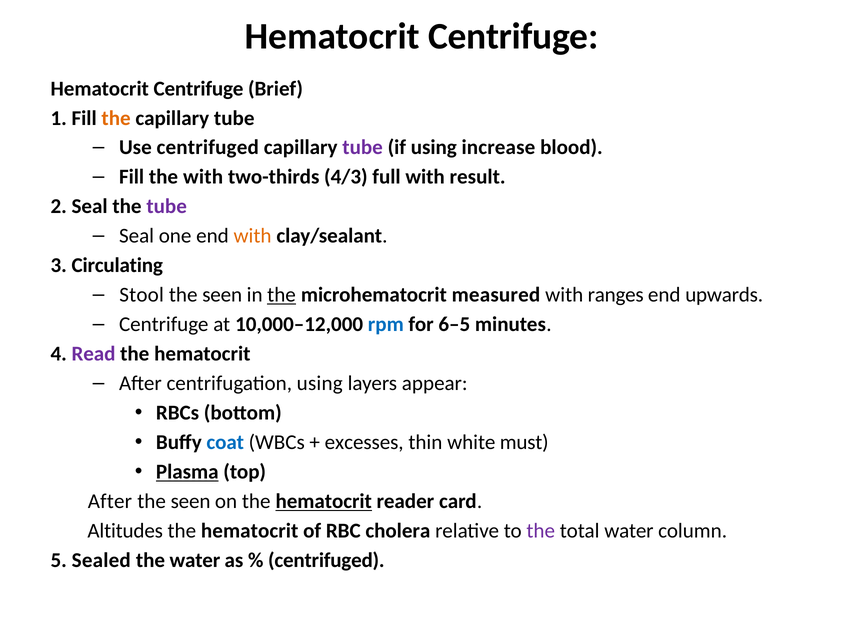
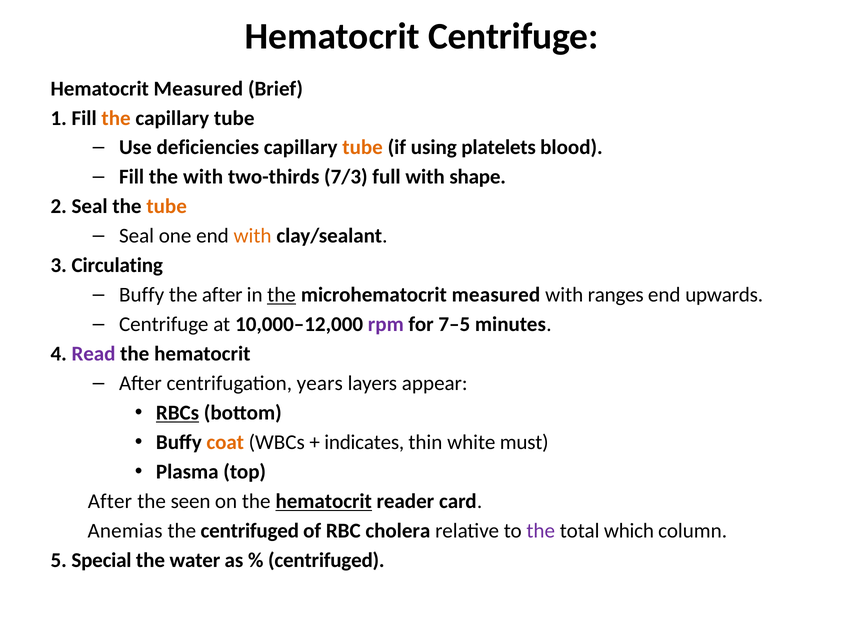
Centrifuge at (199, 89): Centrifuge -> Measured
Use centrifuged: centrifuged -> deficiencies
tube at (363, 148) colour: purple -> orange
increase: increase -> platelets
4/3: 4/3 -> 7/3
result: result -> shape
tube at (167, 207) colour: purple -> orange
Stool at (142, 295): Stool -> Buffy
seen at (222, 295): seen -> after
rpm colour: blue -> purple
6–5: 6–5 -> 7–5
centrifugation using: using -> years
RBCs underline: none -> present
coat colour: blue -> orange
excesses: excesses -> indicates
Plasma underline: present -> none
Altitudes: Altitudes -> Anemias
hematocrit at (250, 531): hematocrit -> centrifuged
total water: water -> which
Sealed: Sealed -> Special
